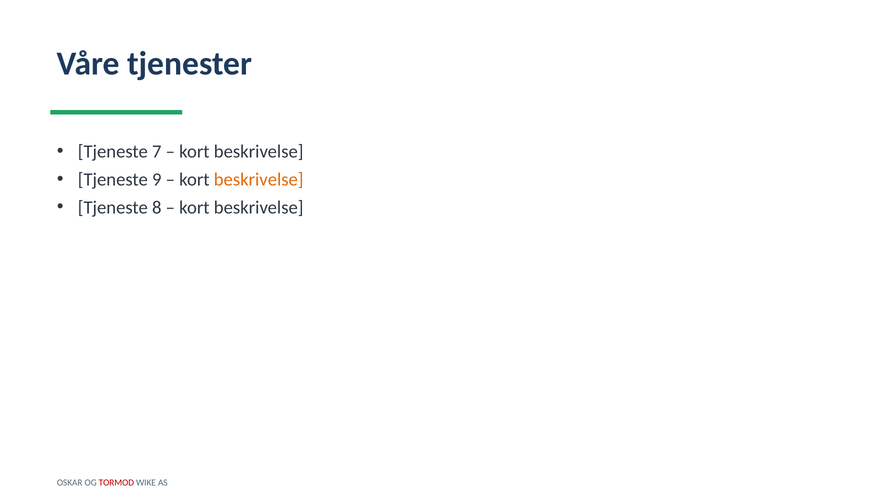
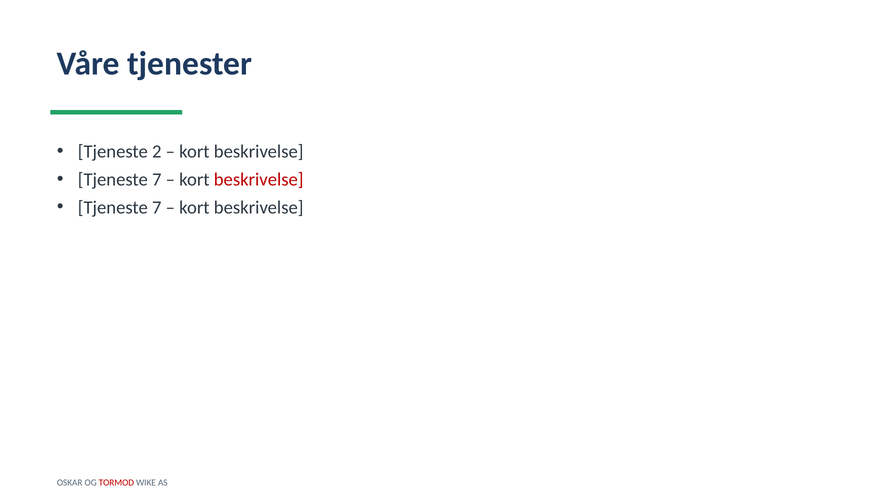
7: 7 -> 2
9 at (157, 179): 9 -> 7
beskrivelse at (259, 179) colour: orange -> red
8 at (157, 207): 8 -> 7
